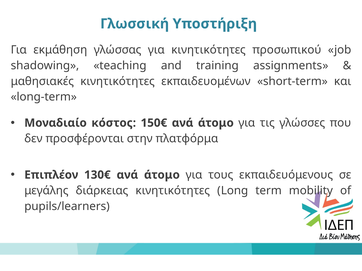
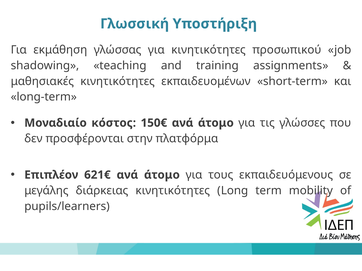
130€: 130€ -> 621€
